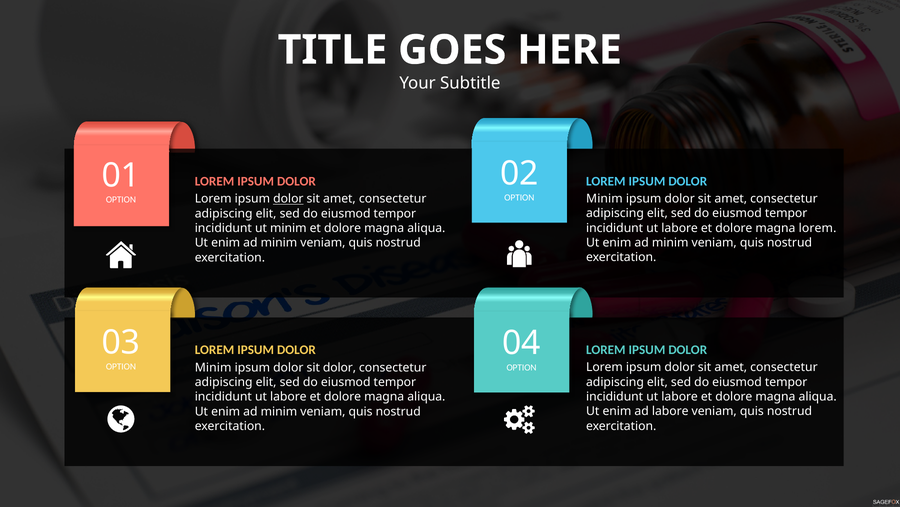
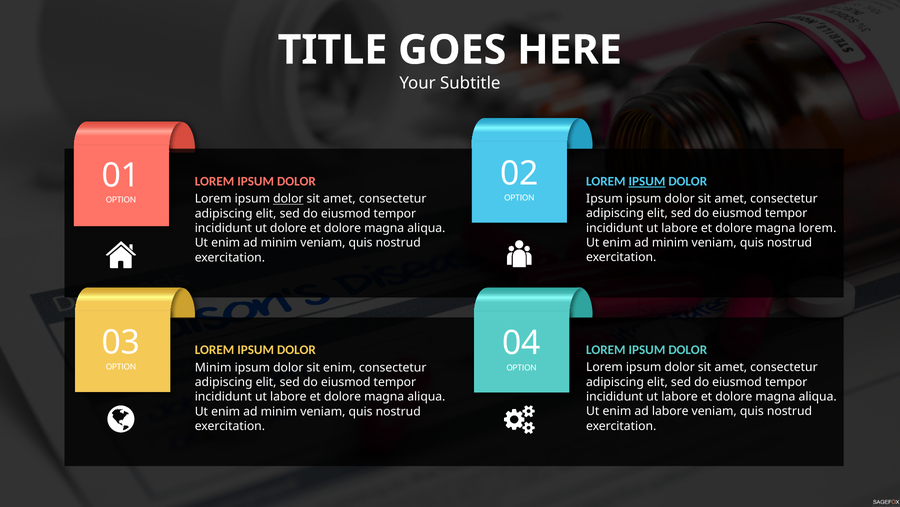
IPSUM at (647, 181) underline: none -> present
Minim at (604, 198): Minim -> Ipsum
ut minim: minim -> dolore
sit dolor: dolor -> enim
